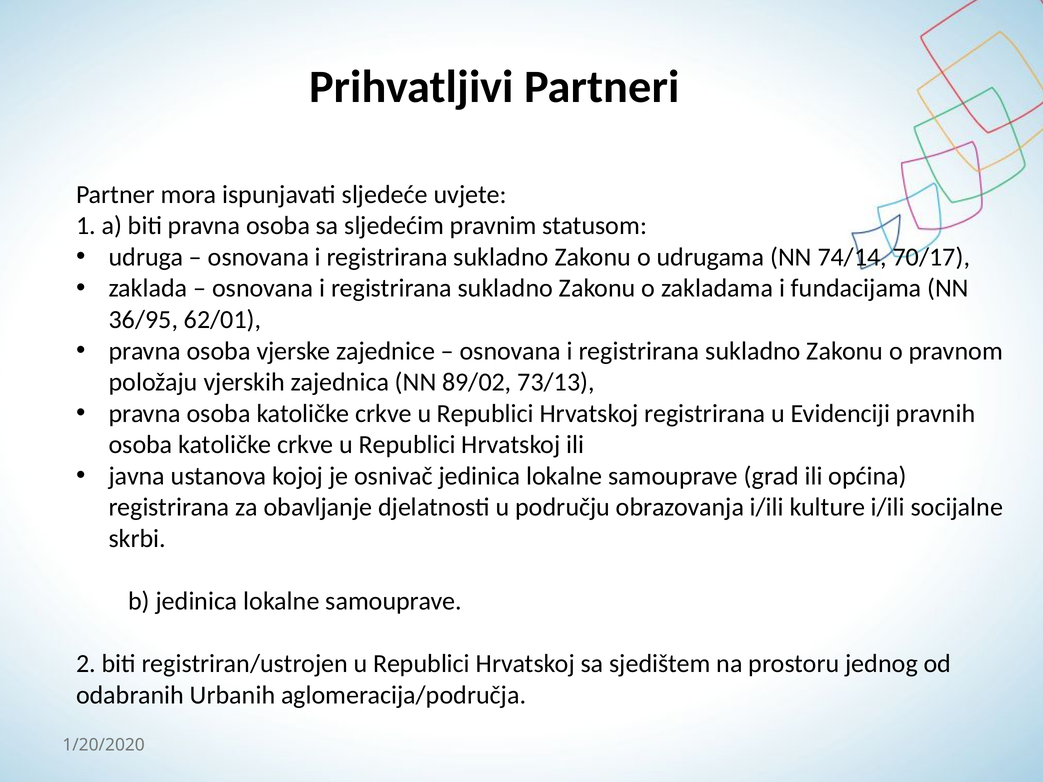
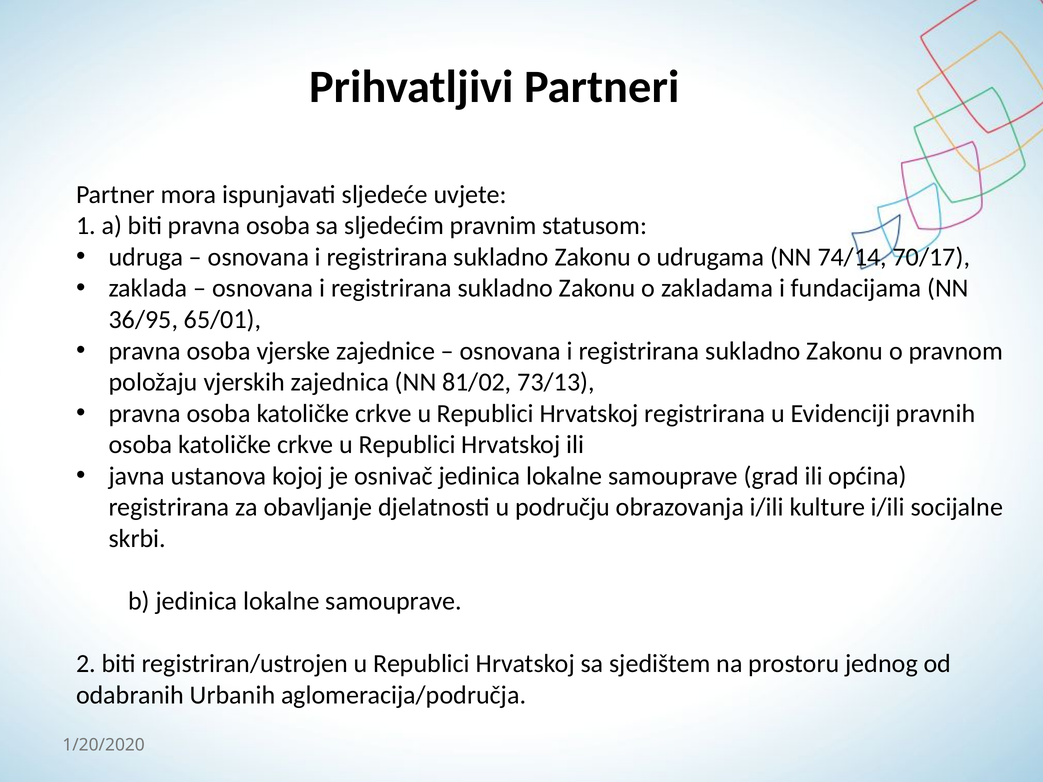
62/01: 62/01 -> 65/01
89/02: 89/02 -> 81/02
